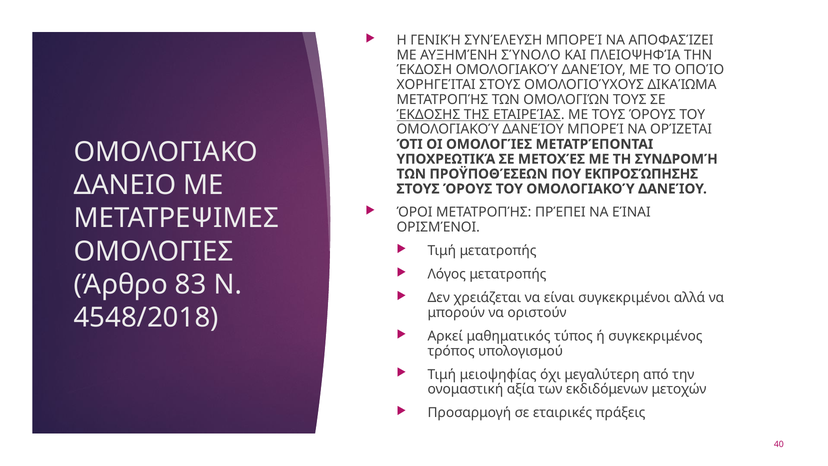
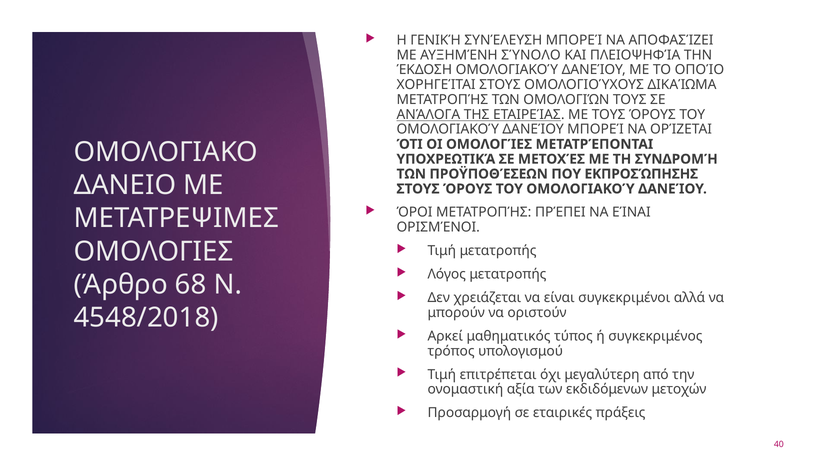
ΈΚΔΟΣΗΣ: ΈΚΔΟΣΗΣ -> ΑΝΆΛΟΓΑ
83: 83 -> 68
μειοψηφίας: μειοψηφίας -> επιτρέπεται
